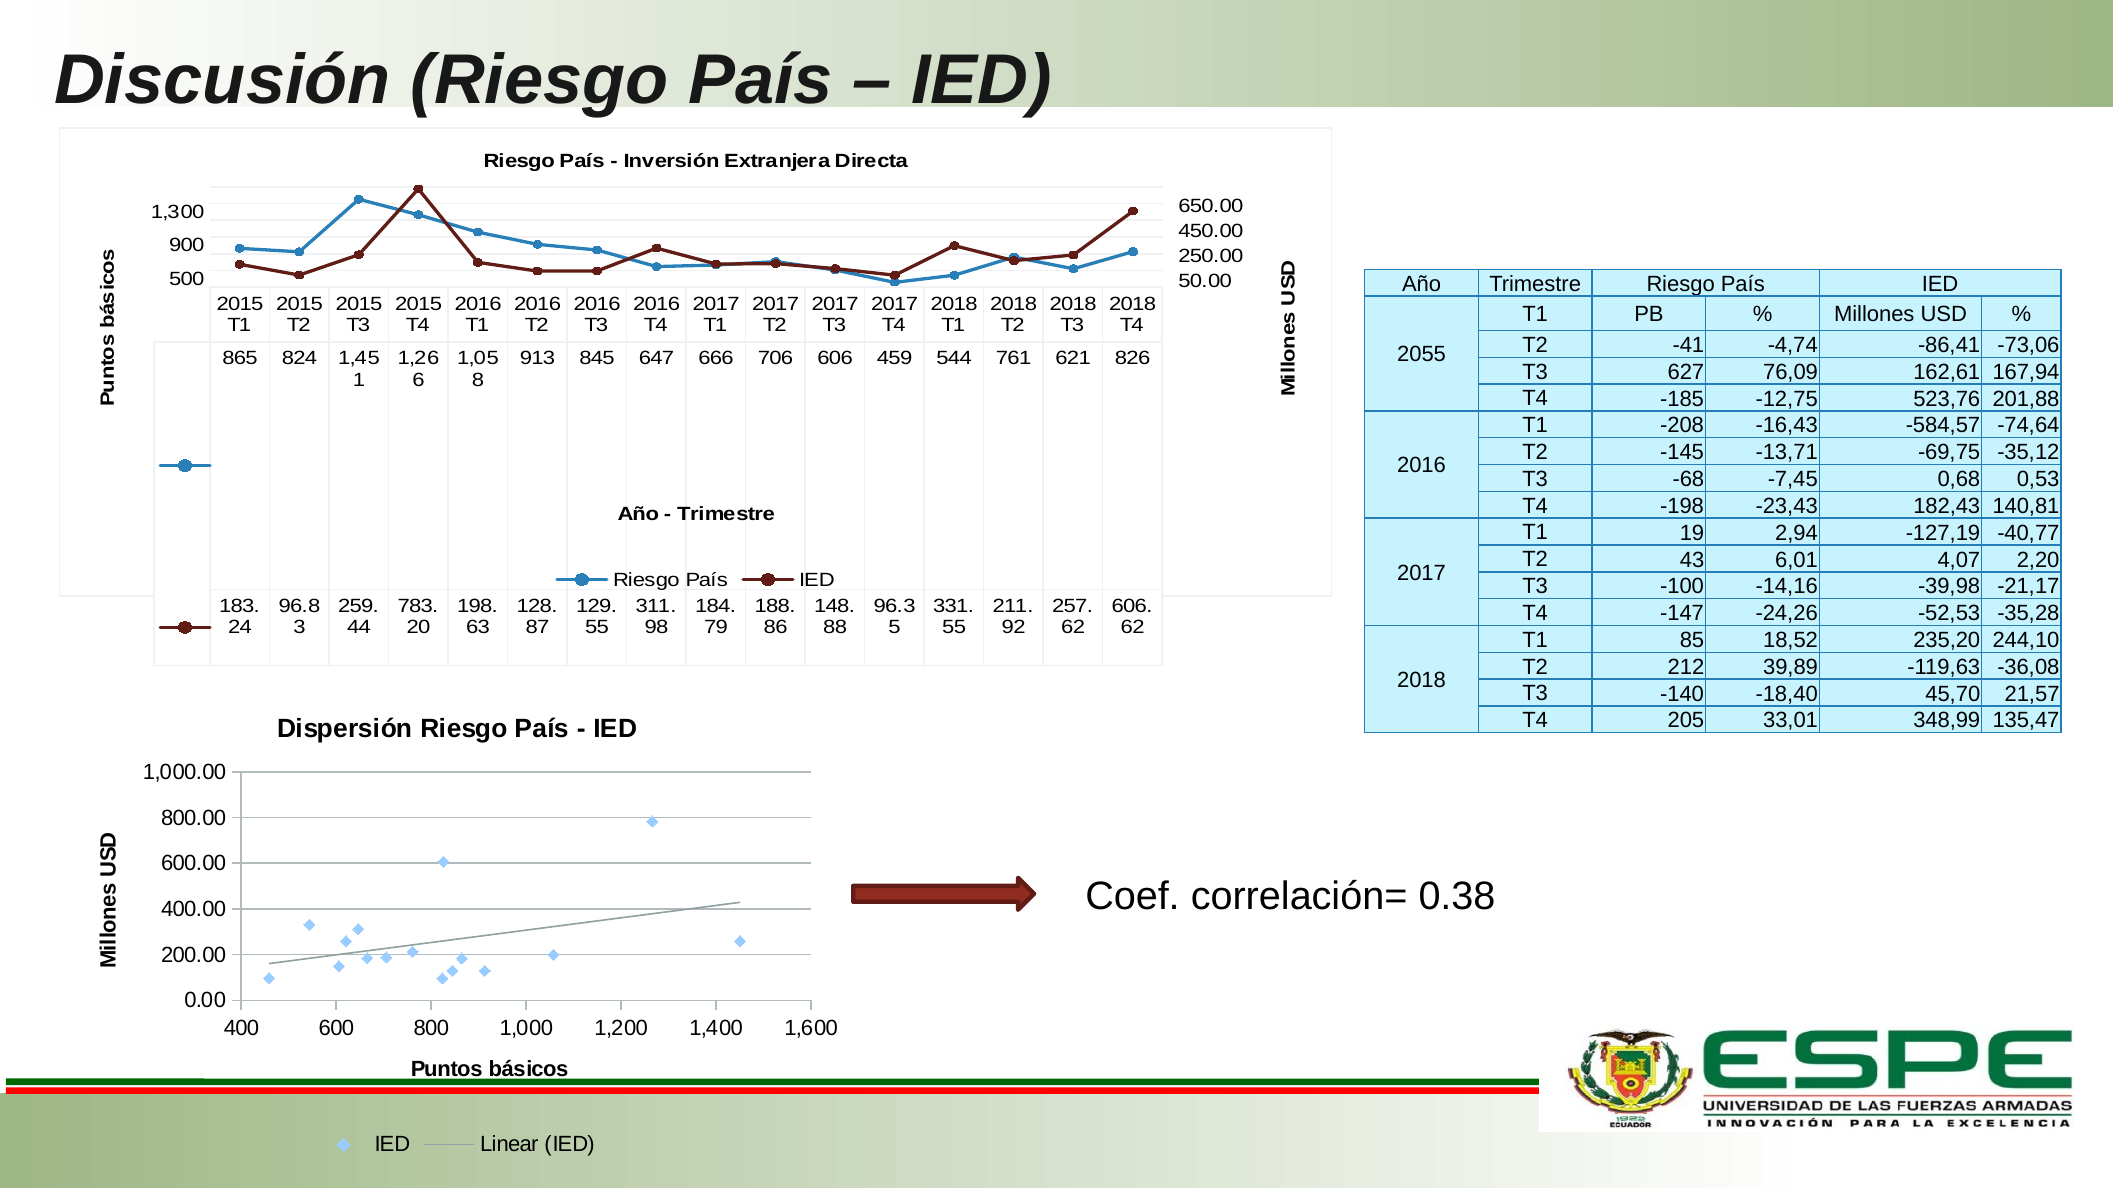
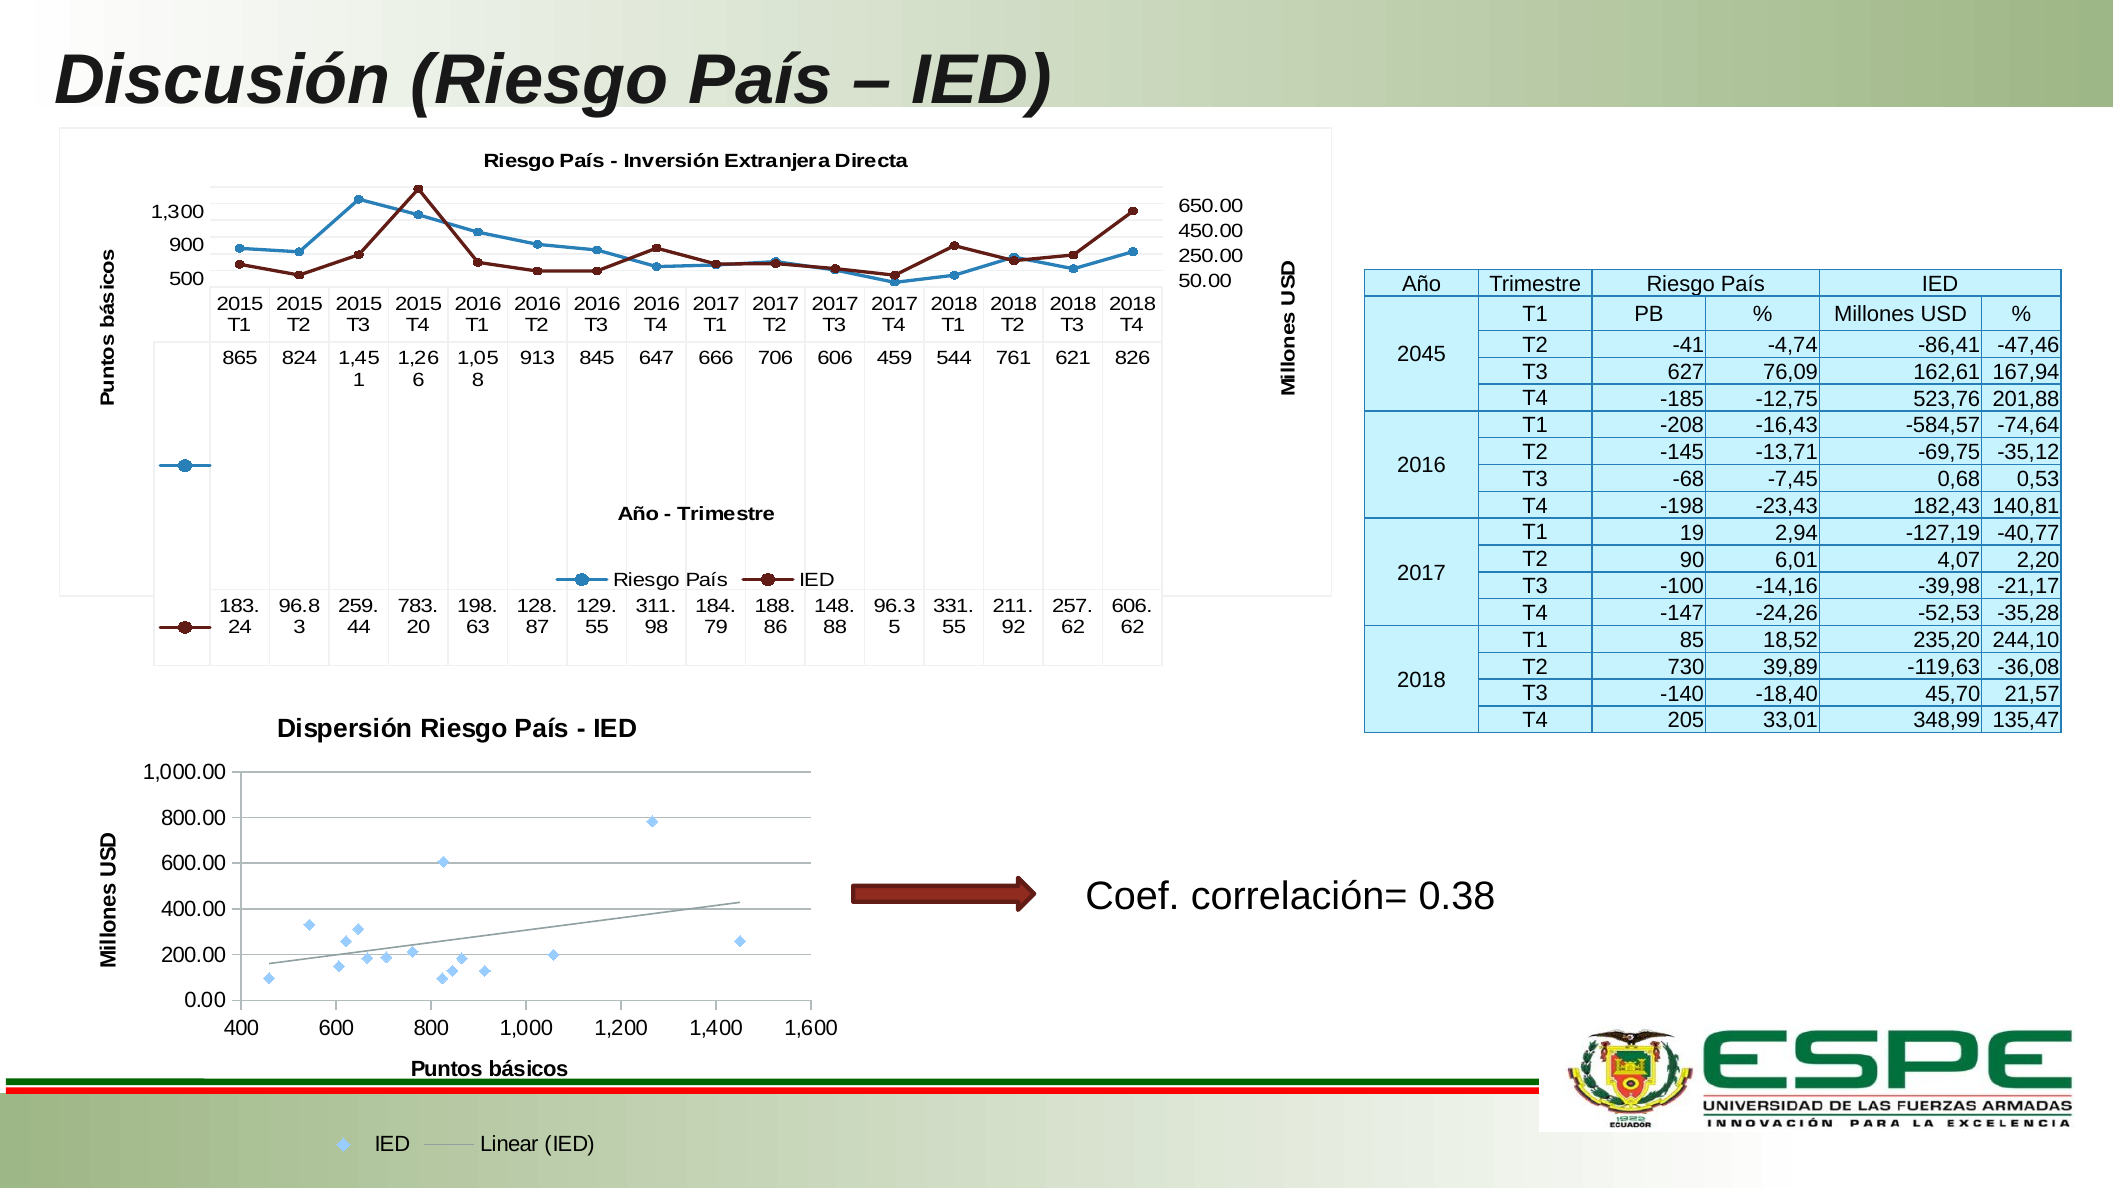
-73,06: -73,06 -> -47,46
2055: 2055 -> 2045
43: 43 -> 90
212: 212 -> 730
